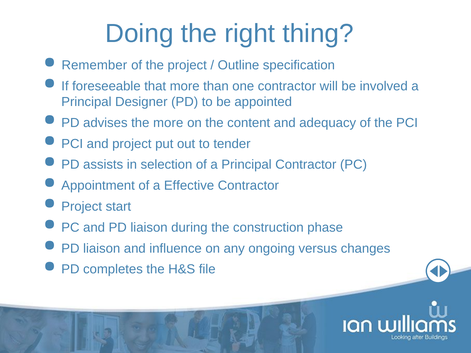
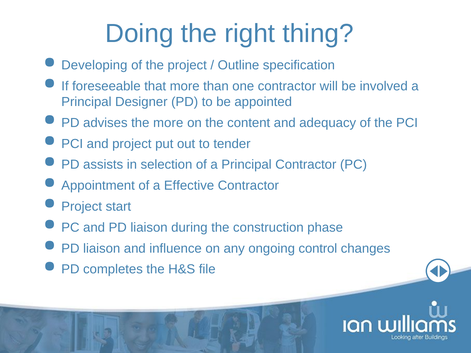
Remember: Remember -> Developing
versus: versus -> control
